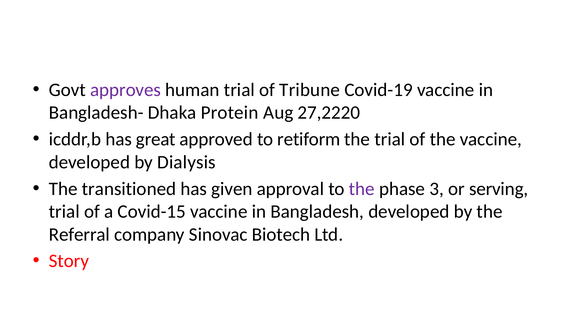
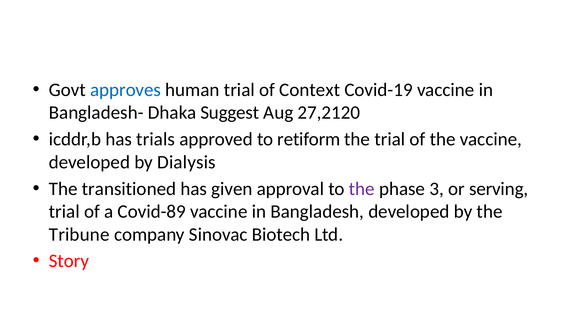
approves colour: purple -> blue
Tribune: Tribune -> Context
Protein: Protein -> Suggest
27,2220: 27,2220 -> 27,2120
great: great -> trials
Covid-15: Covid-15 -> Covid-89
Referral: Referral -> Tribune
